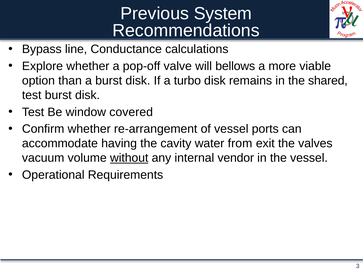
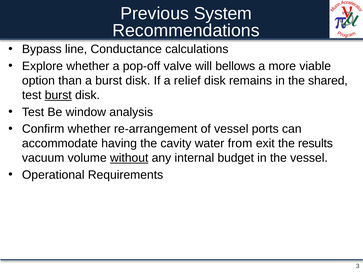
turbo: turbo -> relief
burst at (58, 95) underline: none -> present
covered: covered -> analysis
valves: valves -> results
vendor: vendor -> budget
